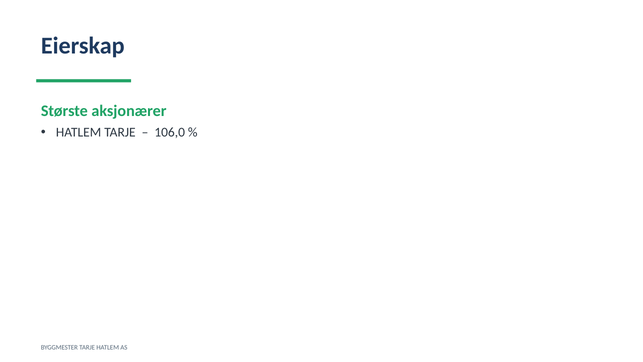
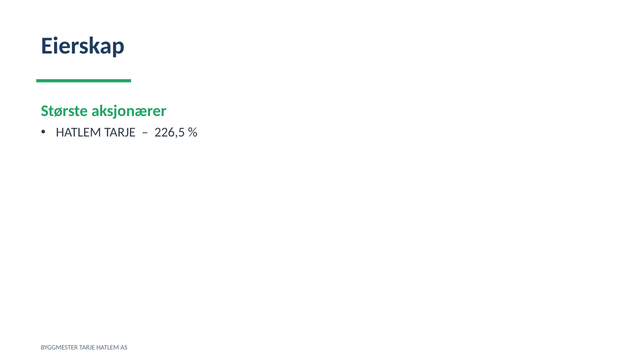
106,0: 106,0 -> 226,5
